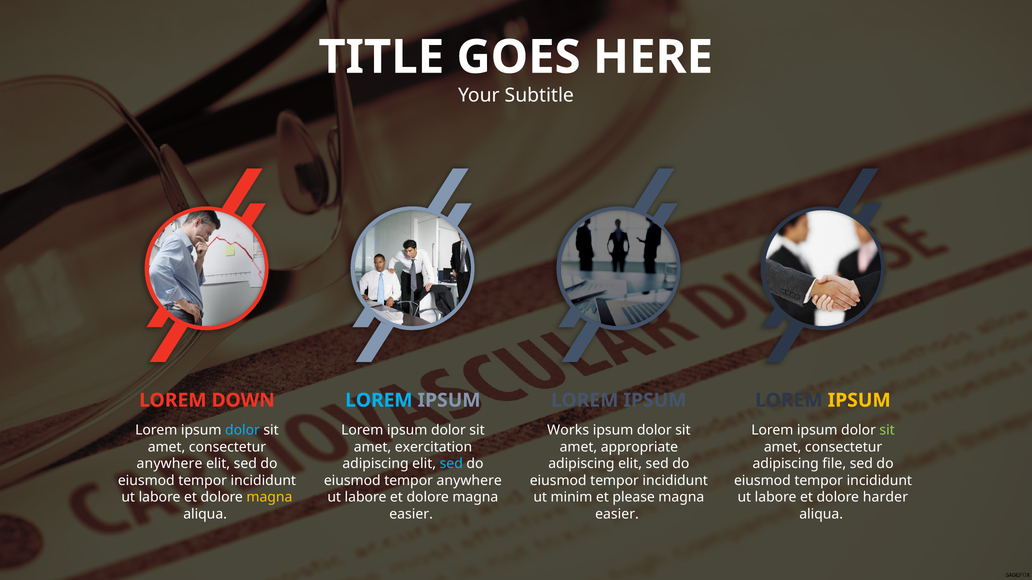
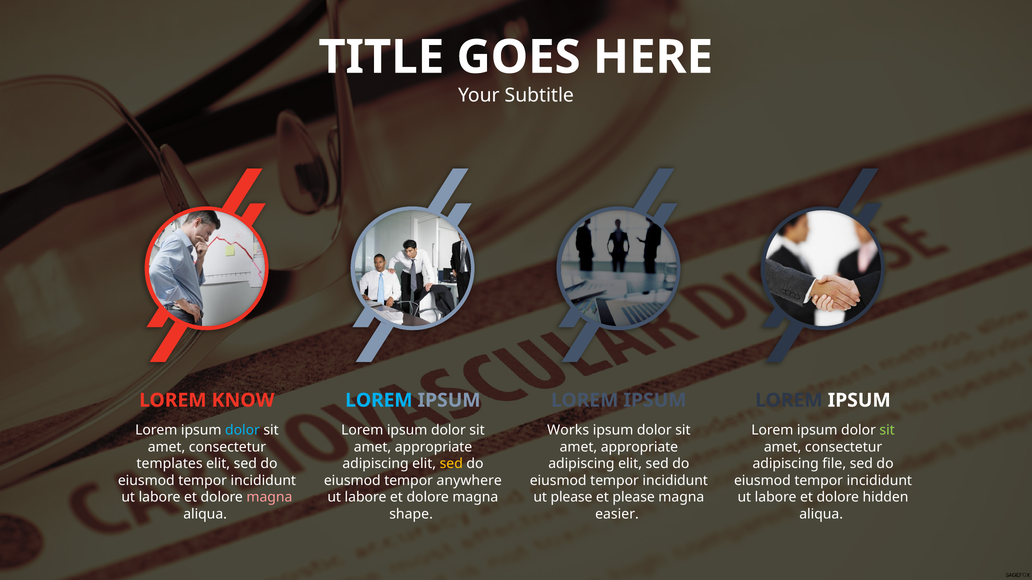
DOWN: DOWN -> KNOW
IPSUM at (859, 401) colour: yellow -> white
exercitation at (433, 447): exercitation -> appropriate
anywhere at (170, 464): anywhere -> templates
sed at (451, 464) colour: light blue -> yellow
magna at (269, 498) colour: yellow -> pink
ut minim: minim -> please
harder: harder -> hidden
easier at (411, 515): easier -> shape
